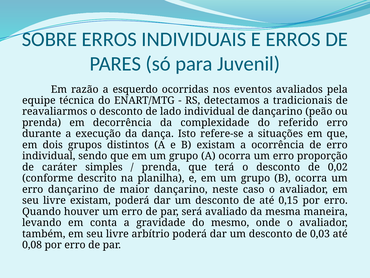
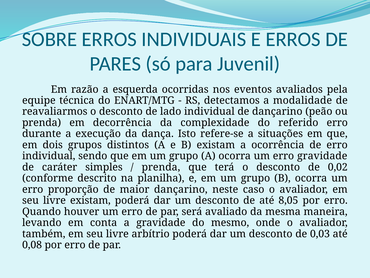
esquerdo: esquerdo -> esquerda
tradicionais: tradicionais -> modalidade
erro proporção: proporção -> gravidade
erro dançarino: dançarino -> proporção
0,15: 0,15 -> 8,05
